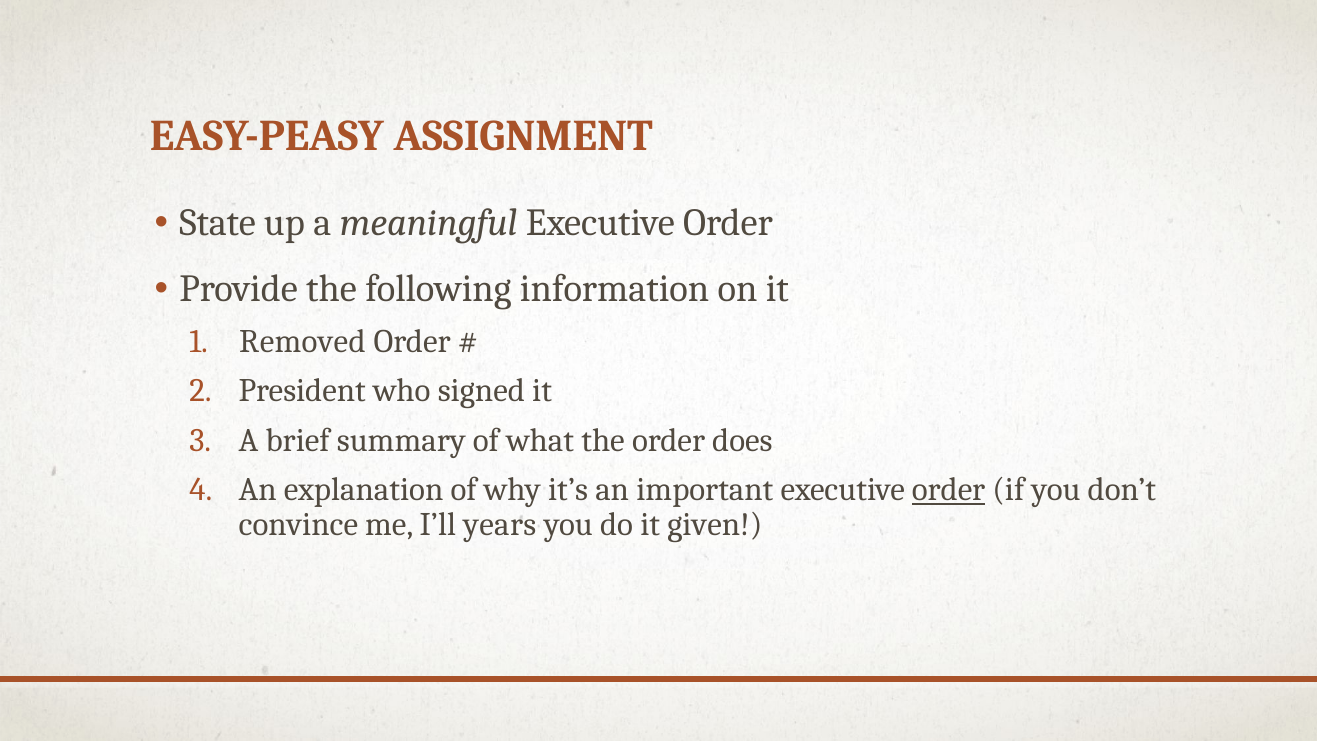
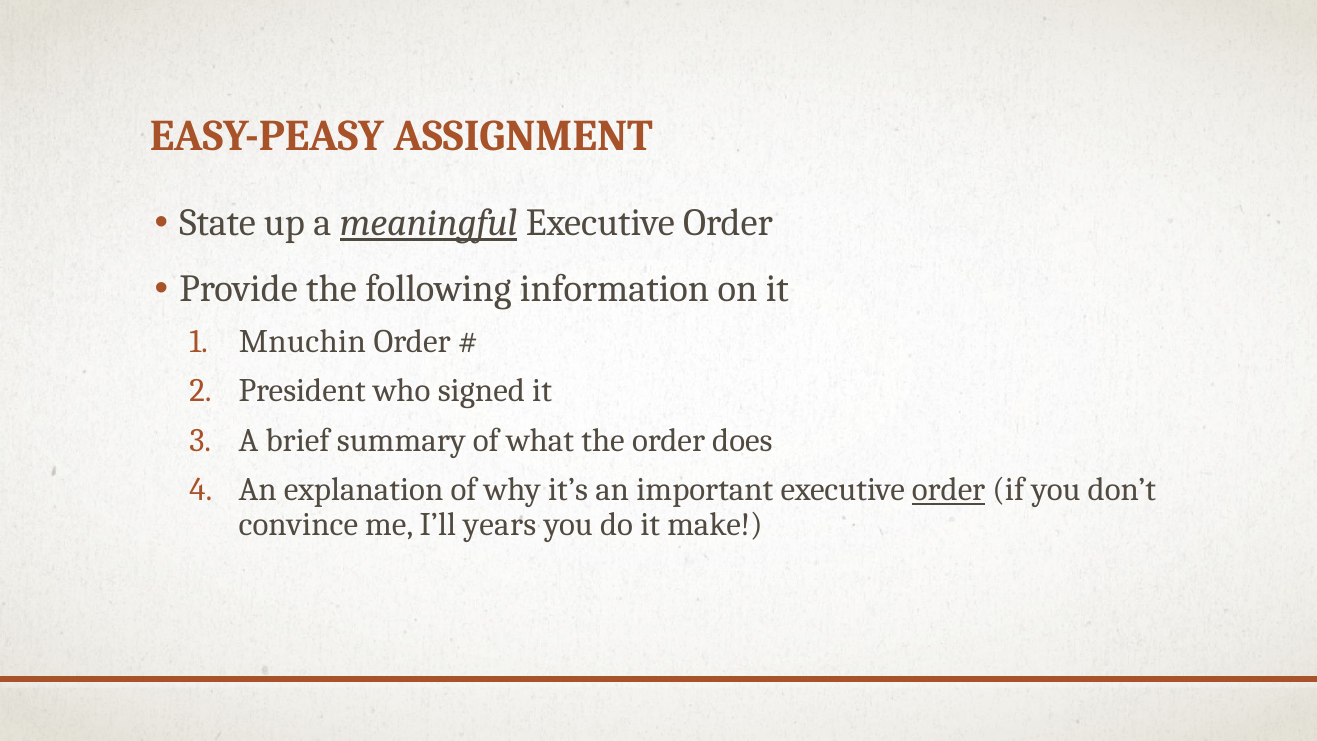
meaningful underline: none -> present
Removed: Removed -> Mnuchin
given: given -> make
